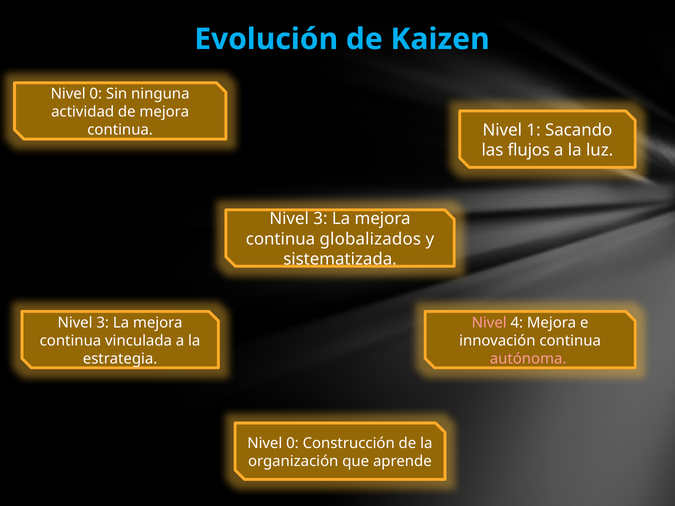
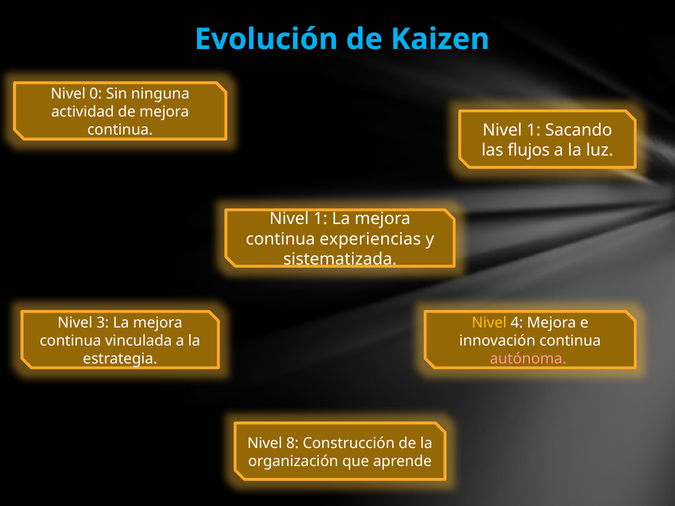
3 at (320, 219): 3 -> 1
globalizados: globalizados -> experiencias
Nivel at (489, 323) colour: pink -> yellow
0 at (292, 443): 0 -> 8
